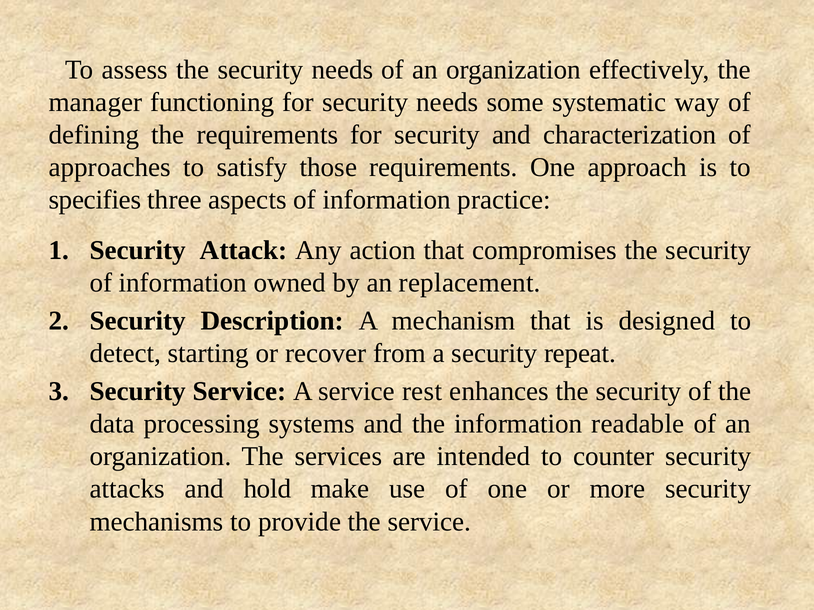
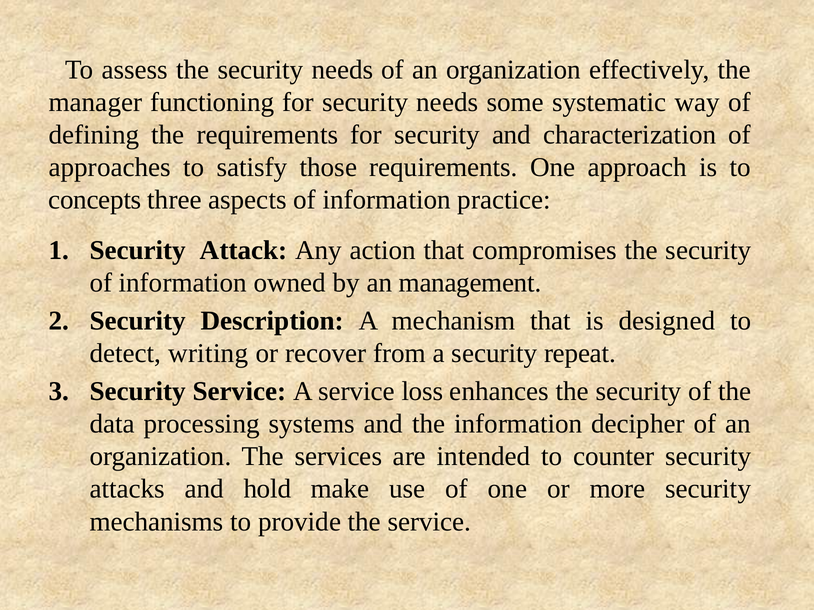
specifies: specifies -> concepts
replacement: replacement -> management
starting: starting -> writing
rest: rest -> loss
readable: readable -> decipher
